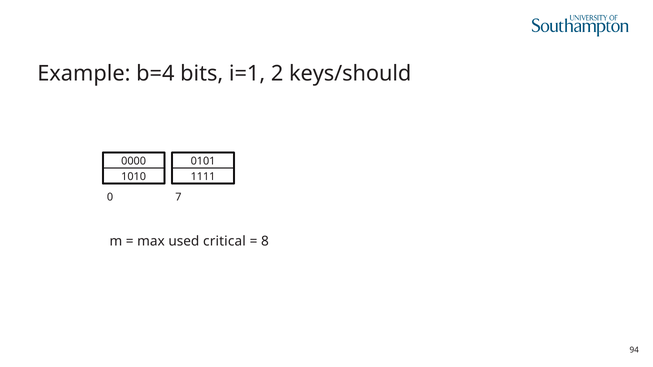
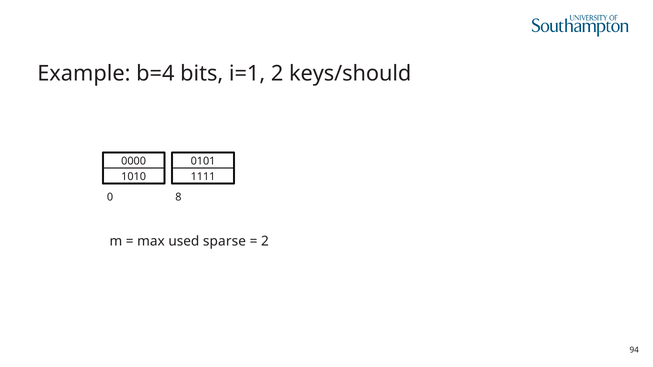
7: 7 -> 8
critical: critical -> sparse
8 at (265, 241): 8 -> 2
